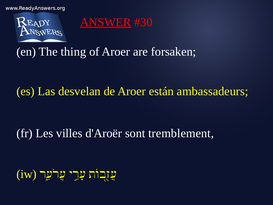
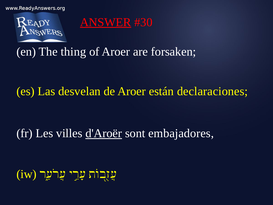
ambassadeurs: ambassadeurs -> declaraciones
d'Aroër underline: none -> present
tremblement: tremblement -> embajadores
